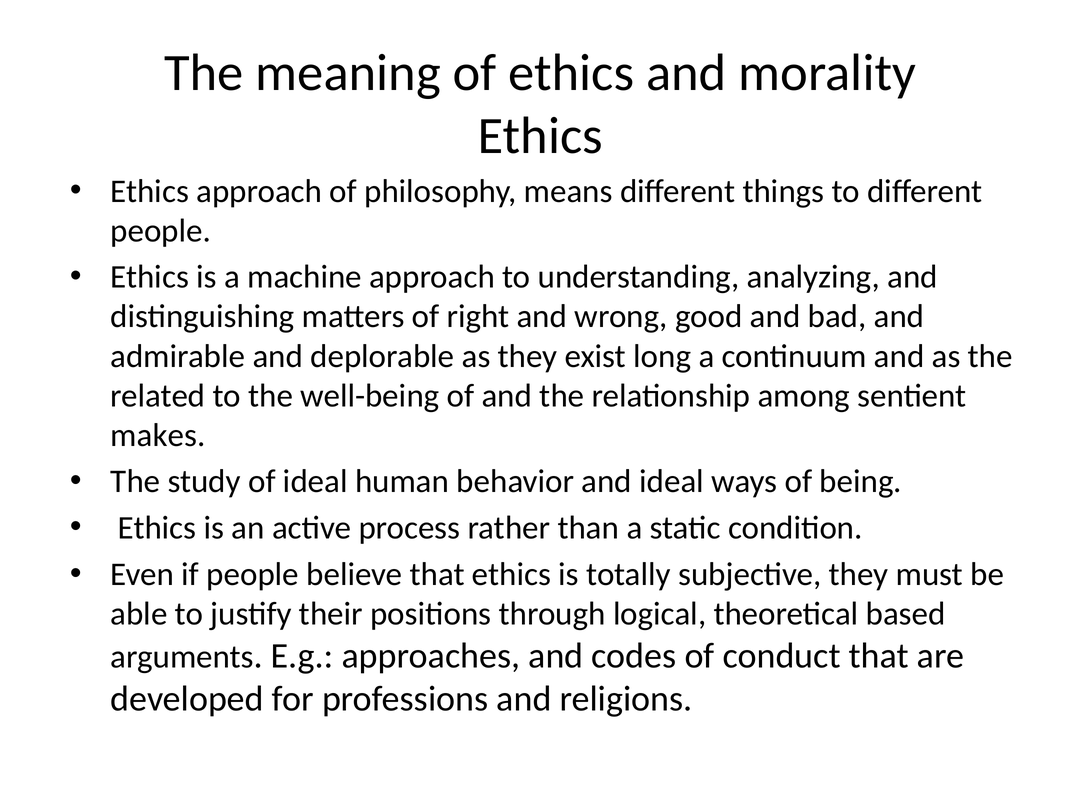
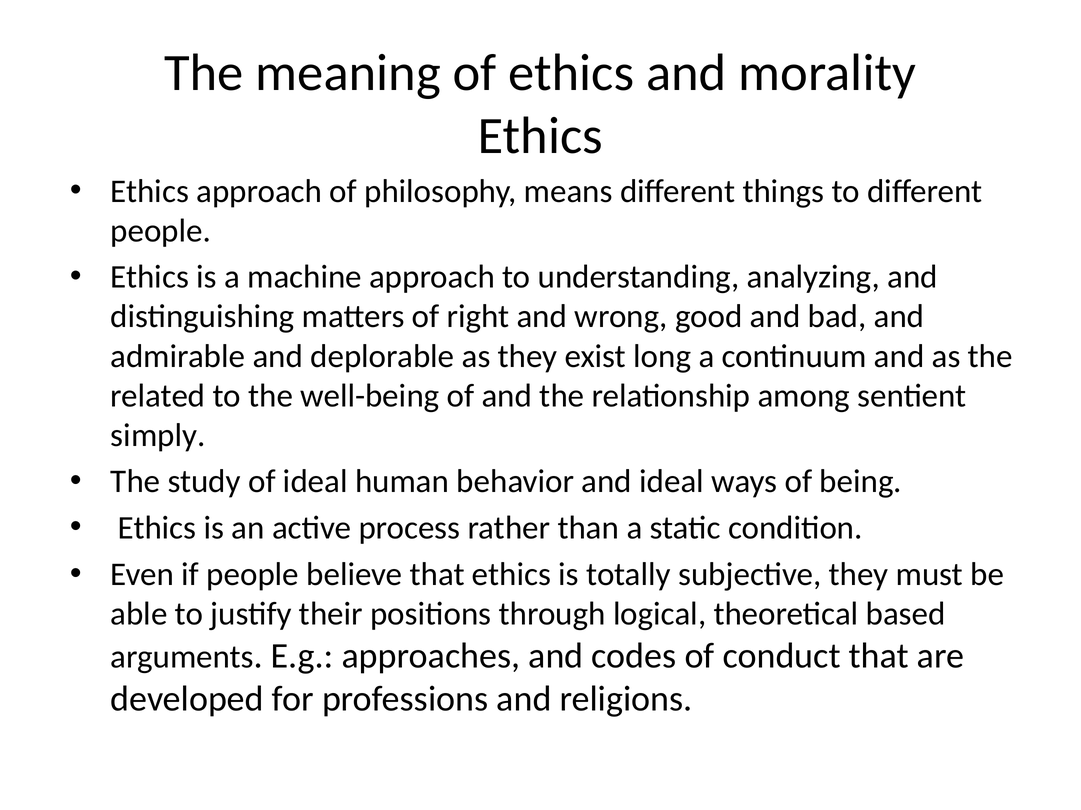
makes: makes -> simply
